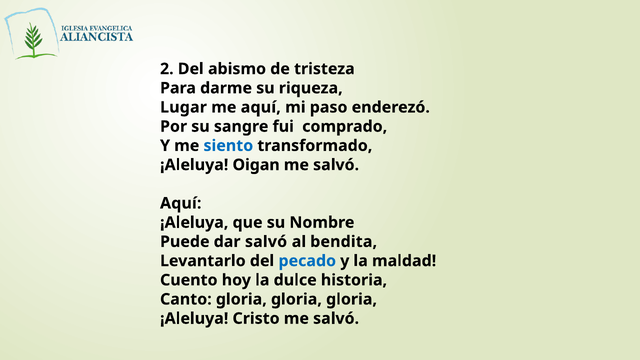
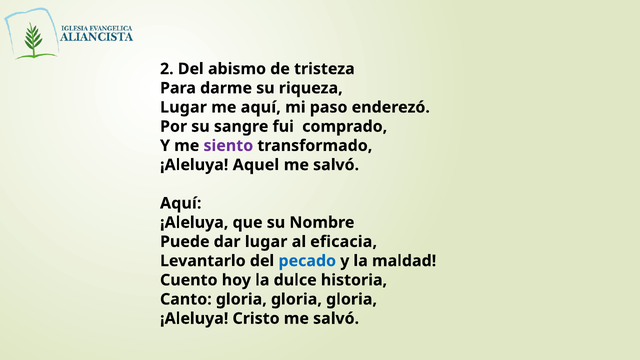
siento colour: blue -> purple
Oigan: Oigan -> Aquel
dar salvó: salvó -> lugar
bendita: bendita -> eficacia
